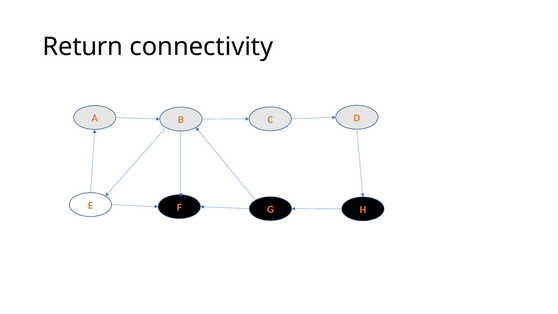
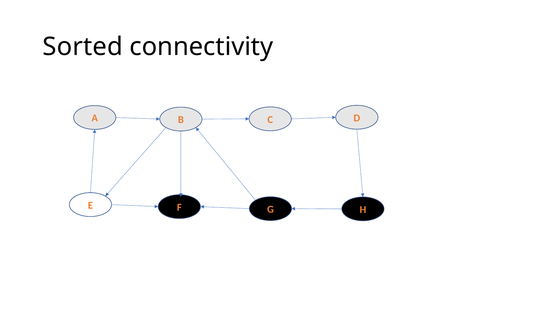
Return: Return -> Sorted
